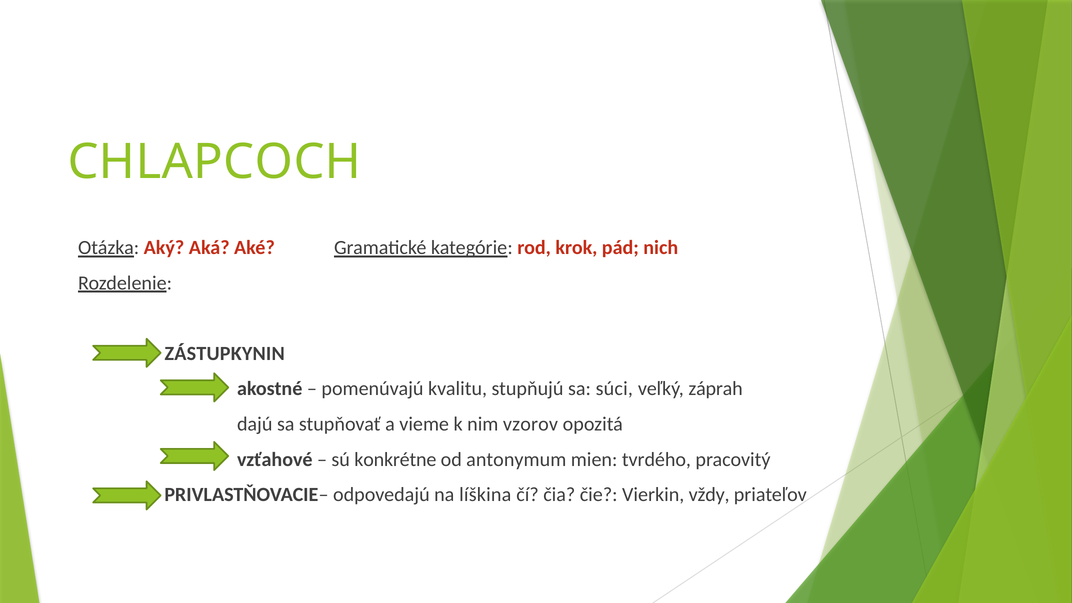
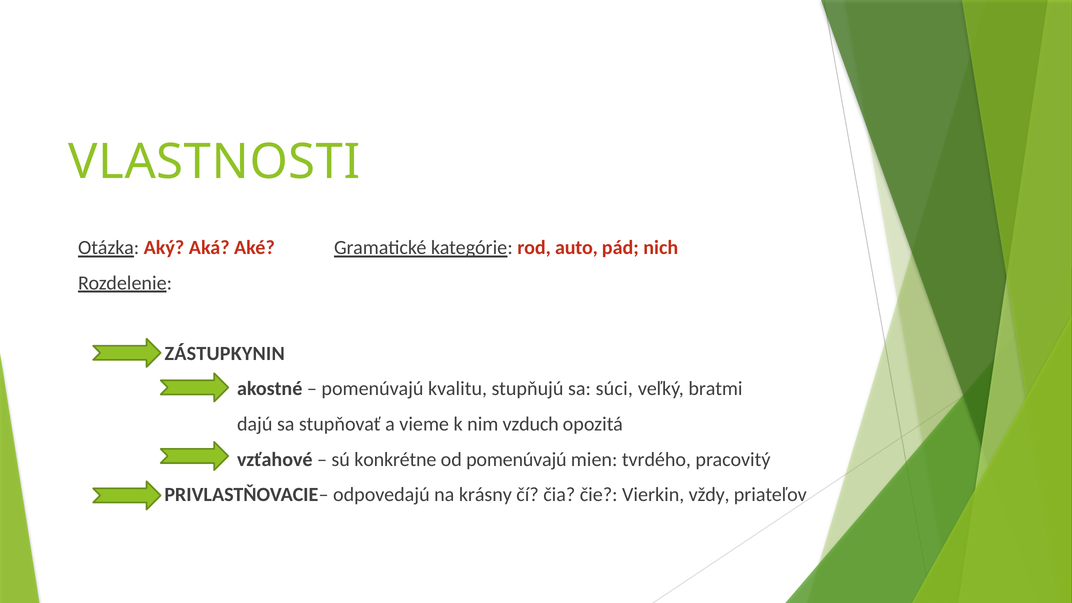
CHLAPCOCH: CHLAPCOCH -> VLASTNOSTI
krok: krok -> auto
záprah: záprah -> bratmi
vzorov: vzorov -> vzduch
od antonymum: antonymum -> pomenúvajú
líškina: líškina -> krásny
